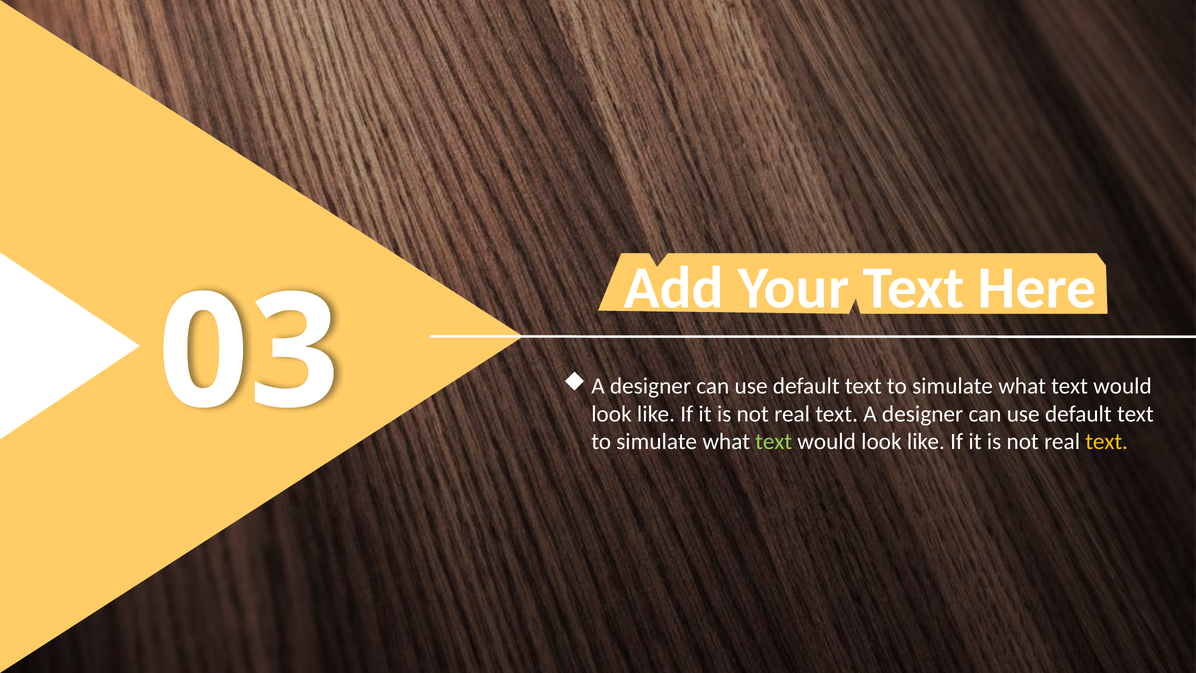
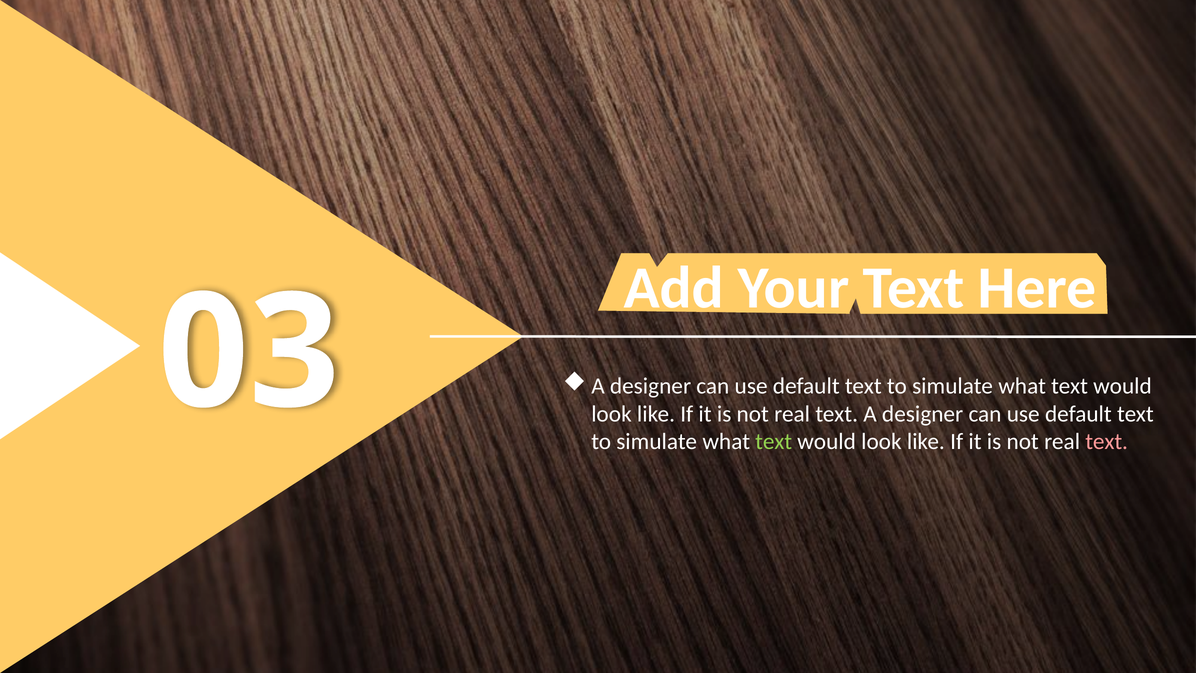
text at (1107, 442) colour: yellow -> pink
